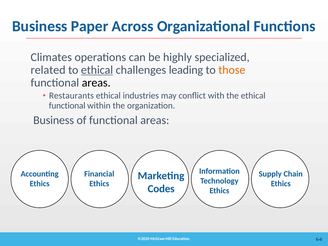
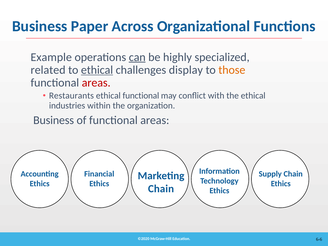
Climates: Climates -> Example
can underline: none -> present
leading: leading -> display
areas at (96, 83) colour: black -> red
ethical industries: industries -> functional
functional at (67, 106): functional -> industries
Codes at (161, 189): Codes -> Chain
